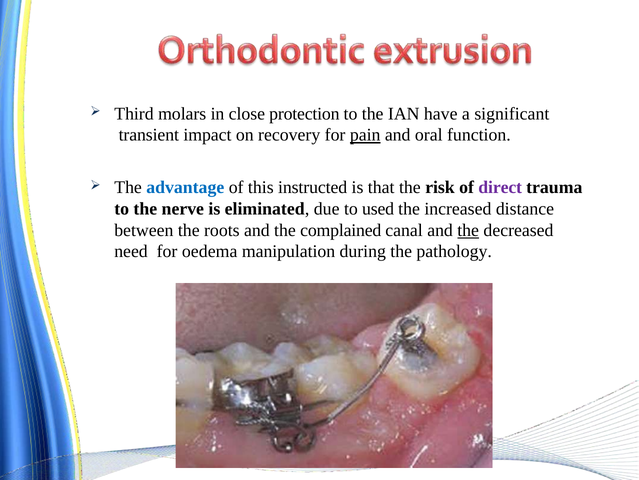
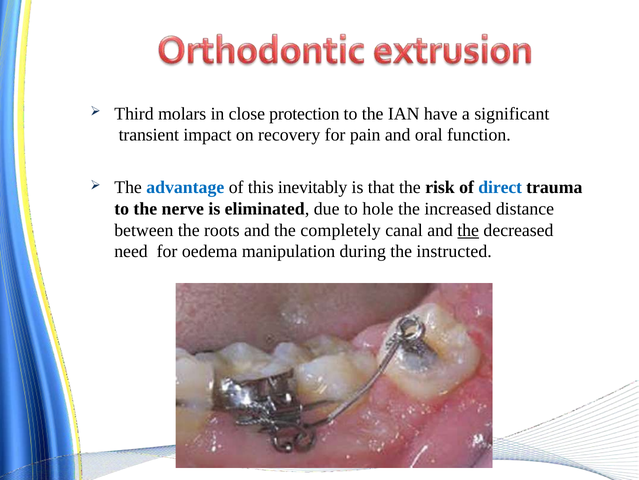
pain underline: present -> none
instructed: instructed -> inevitably
direct colour: purple -> blue
used: used -> hole
complained: complained -> completely
pathology: pathology -> instructed
